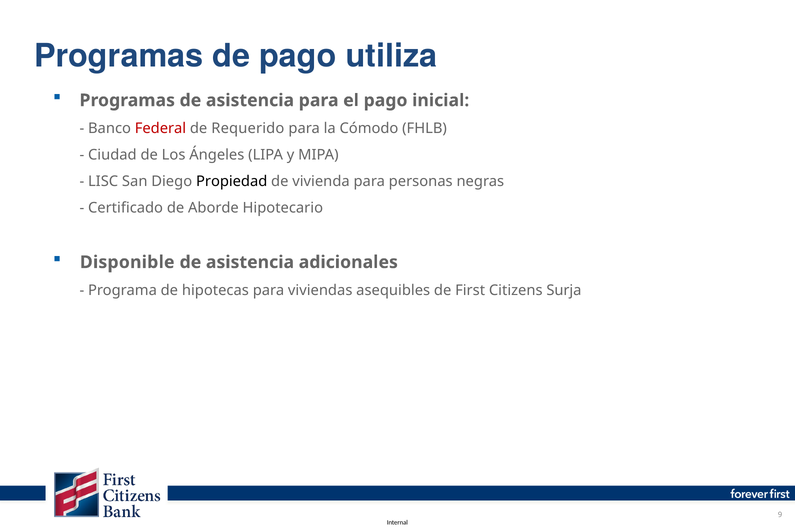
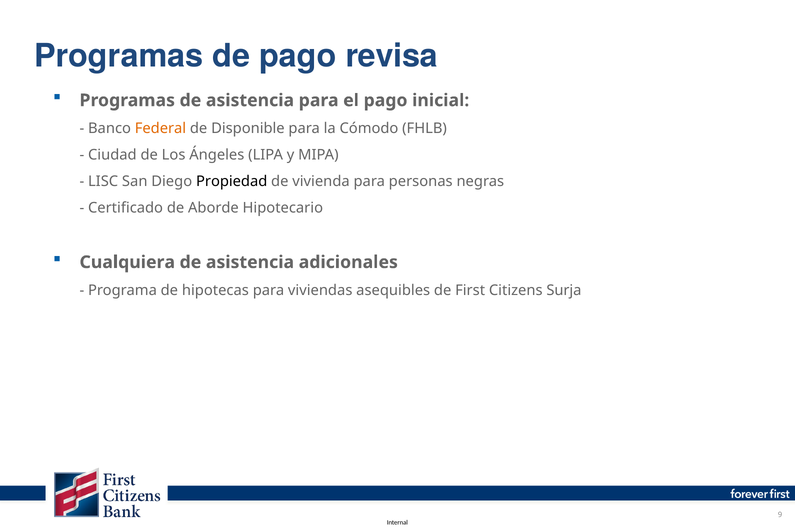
utiliza: utiliza -> revisa
Federal colour: red -> orange
Requerido: Requerido -> Disponible
Disponible: Disponible -> Cualquiera
